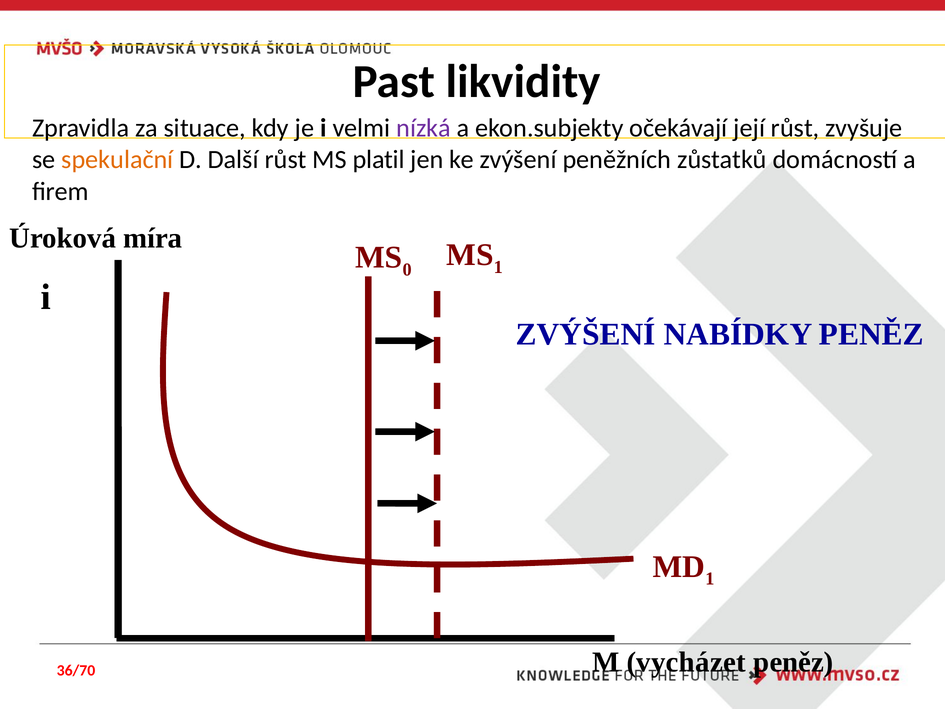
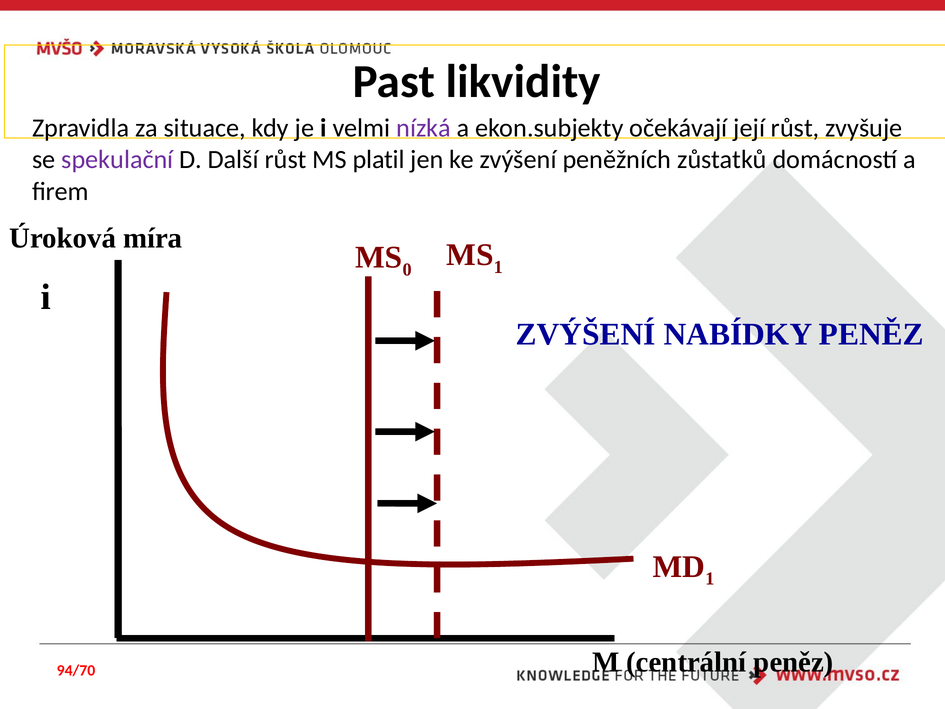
spekulační colour: orange -> purple
vycházet: vycházet -> centrální
36/70: 36/70 -> 94/70
